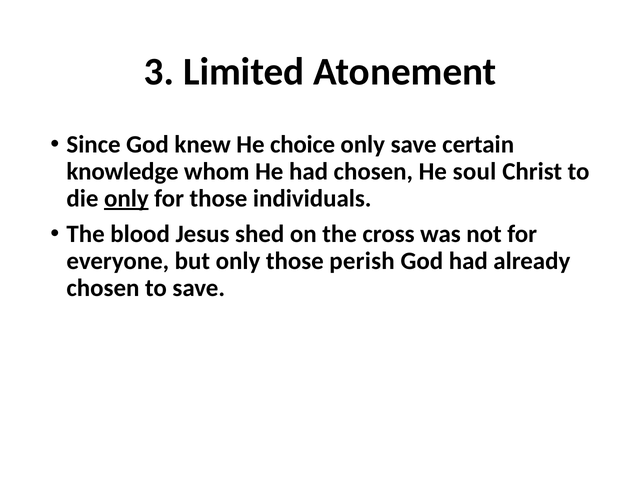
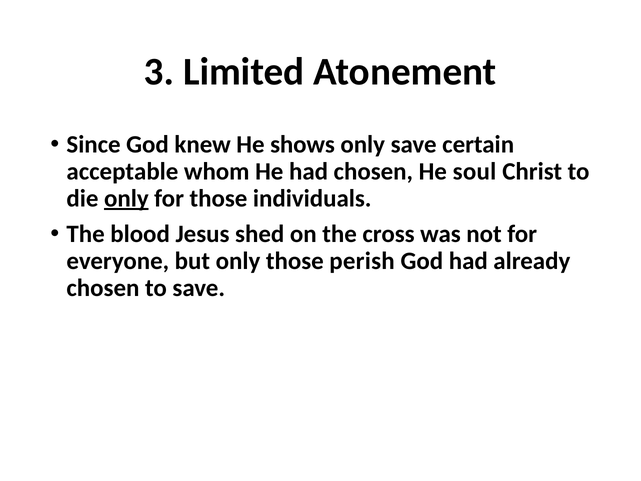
choice: choice -> shows
knowledge: knowledge -> acceptable
